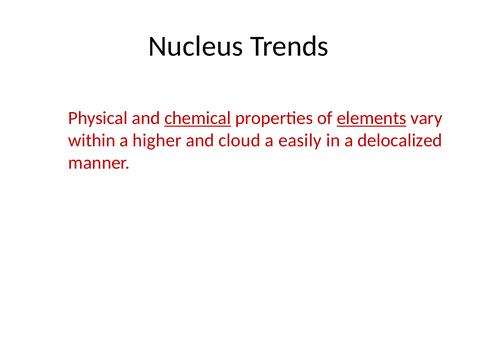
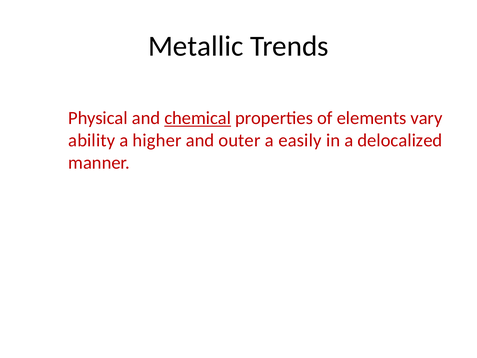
Nucleus: Nucleus -> Metallic
elements underline: present -> none
within: within -> ability
cloud: cloud -> outer
